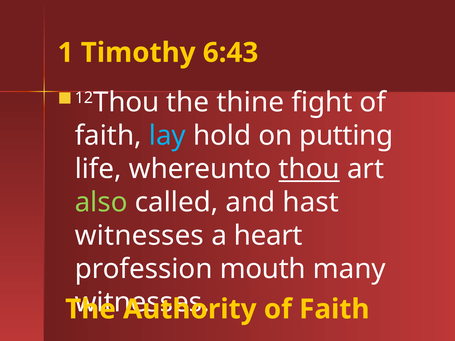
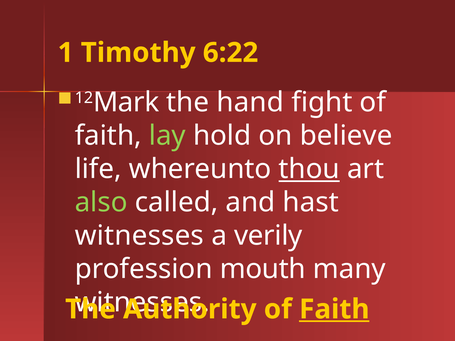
6:43: 6:43 -> 6:22
Thou at (126, 102): Thou -> Mark
thine: thine -> hand
lay colour: light blue -> light green
putting: putting -> believe
heart: heart -> verily
Faith at (334, 309) underline: none -> present
